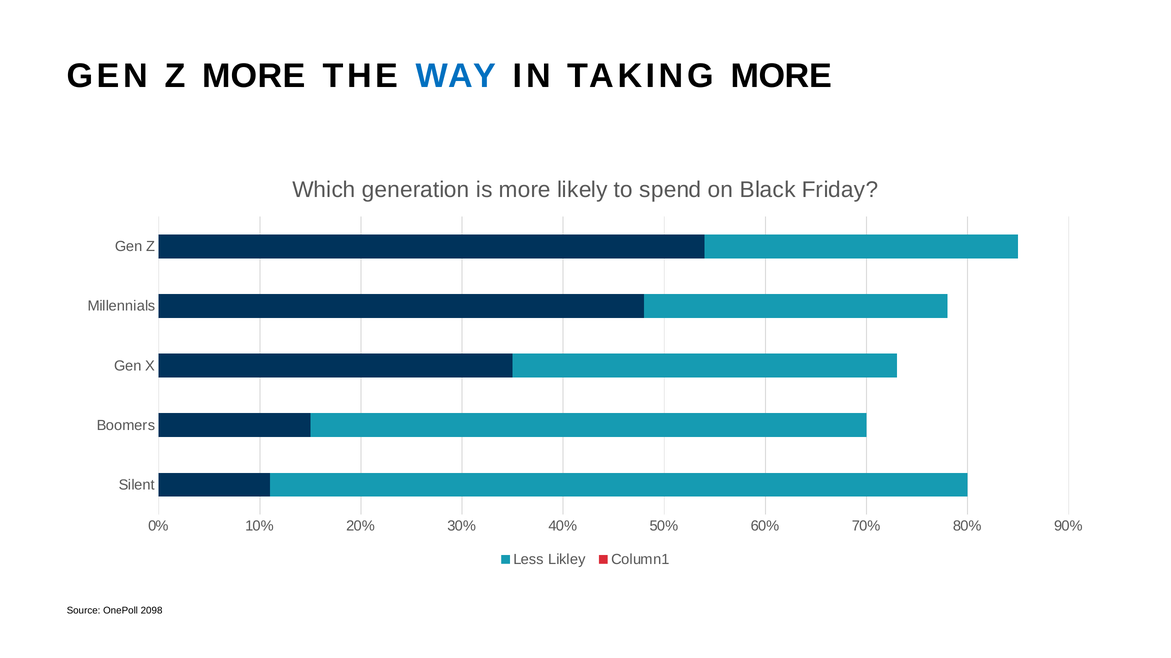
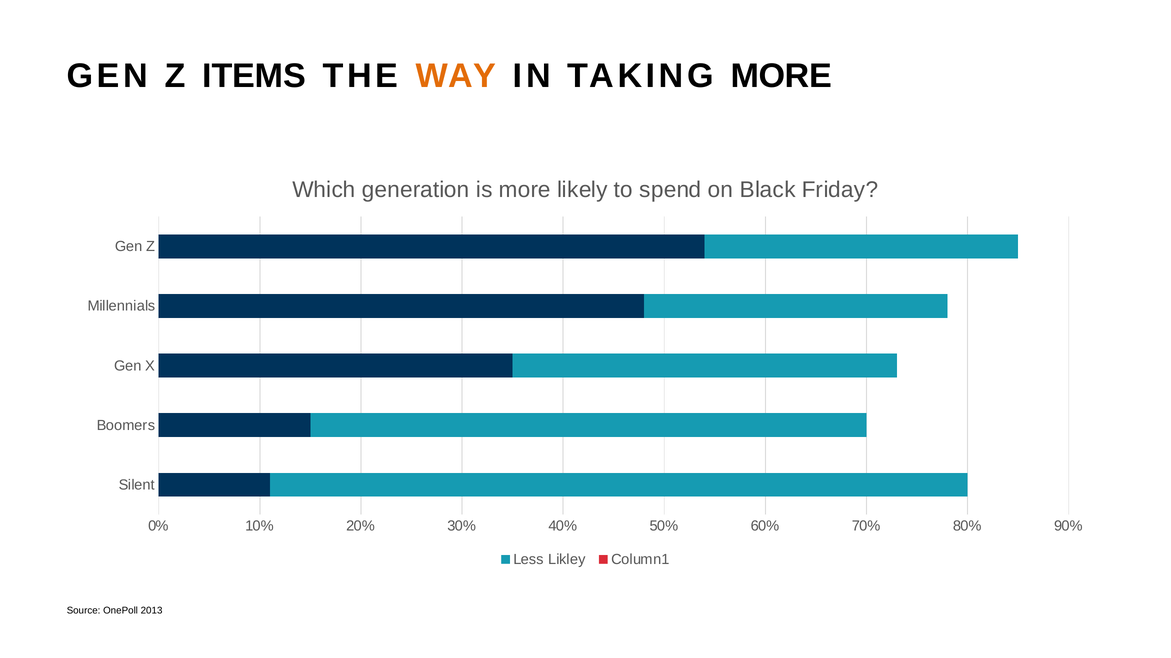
Z MORE: MORE -> ITEMS
WAY colour: blue -> orange
2098: 2098 -> 2013
